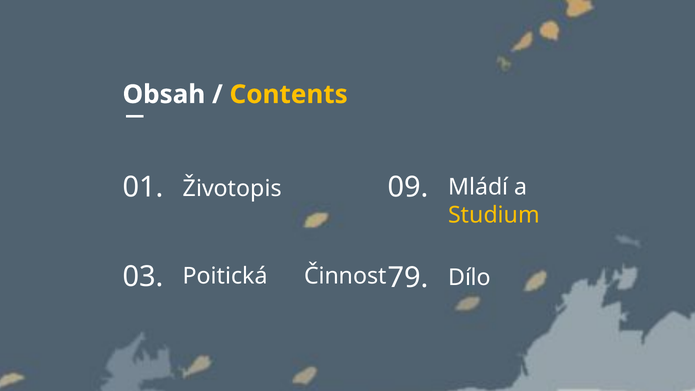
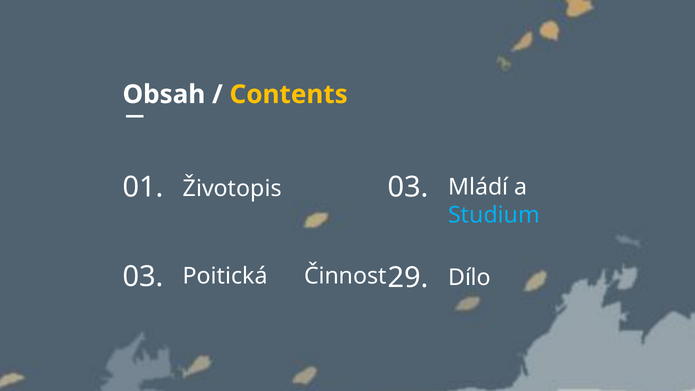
01 09: 09 -> 03
Studium colour: yellow -> light blue
79: 79 -> 29
